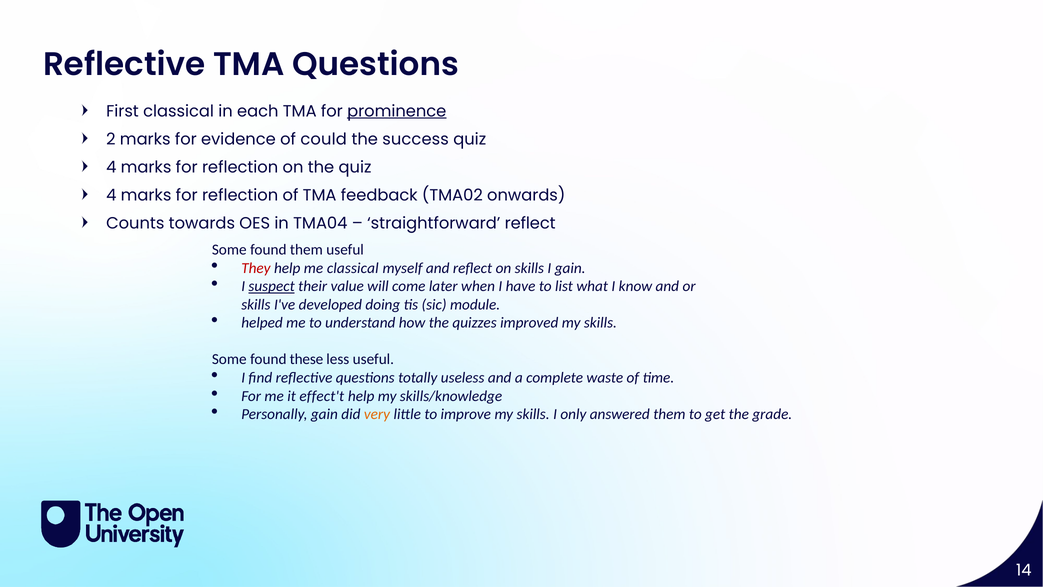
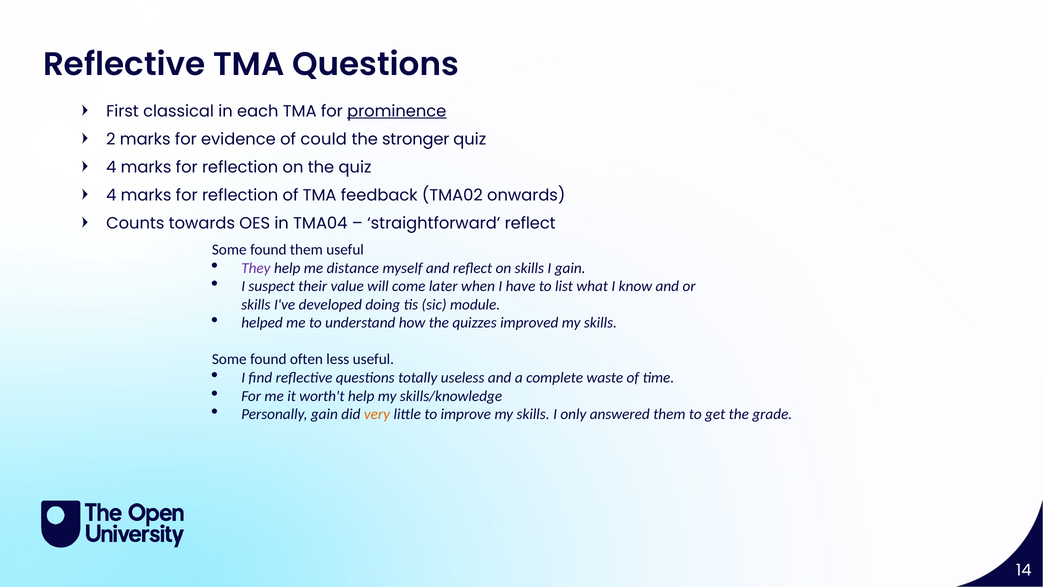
success: success -> stronger
They colour: red -> purple
me classical: classical -> distance
suspect underline: present -> none
these: these -> often
effect't: effect't -> worth't
